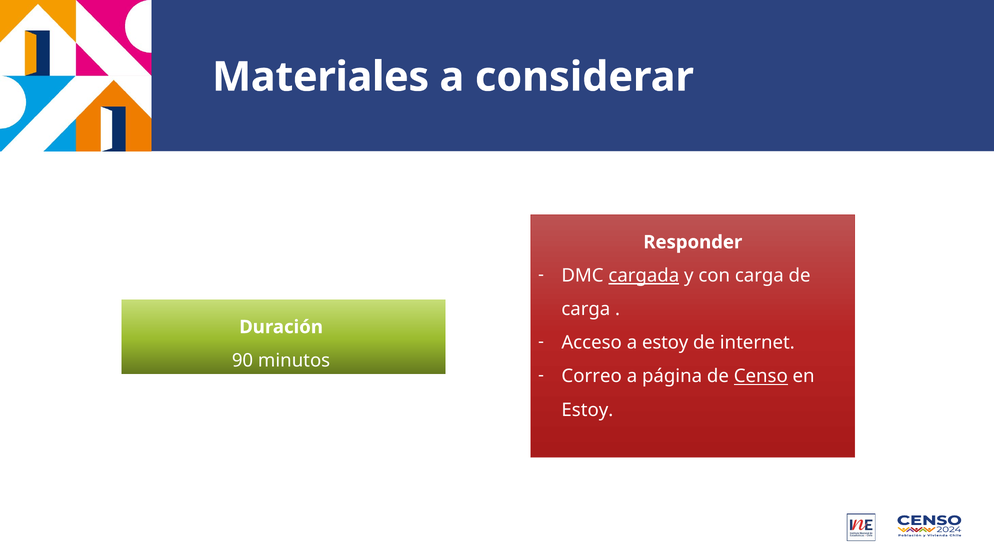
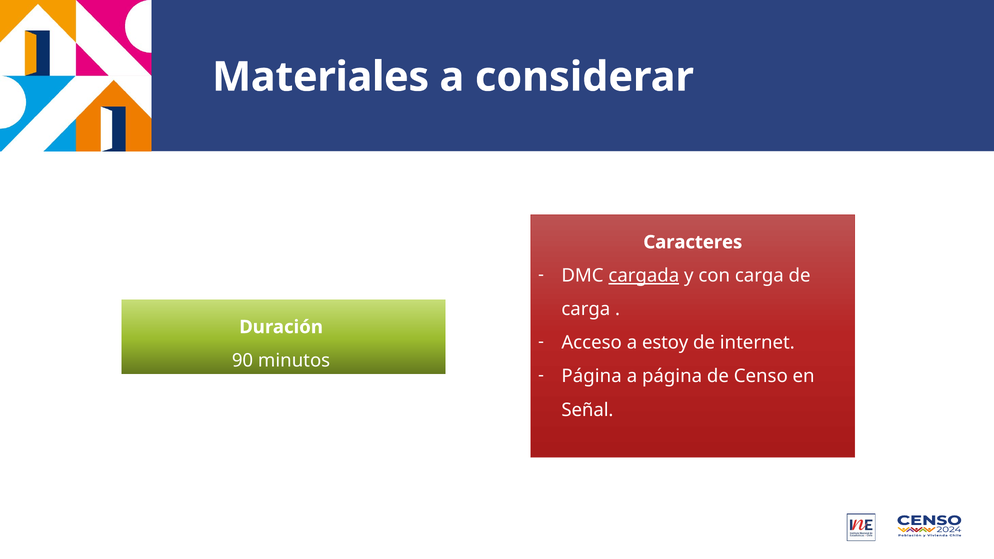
Responder: Responder -> Caracteres
Correo at (592, 376): Correo -> Página
Censo underline: present -> none
Estoy at (587, 410): Estoy -> Señal
